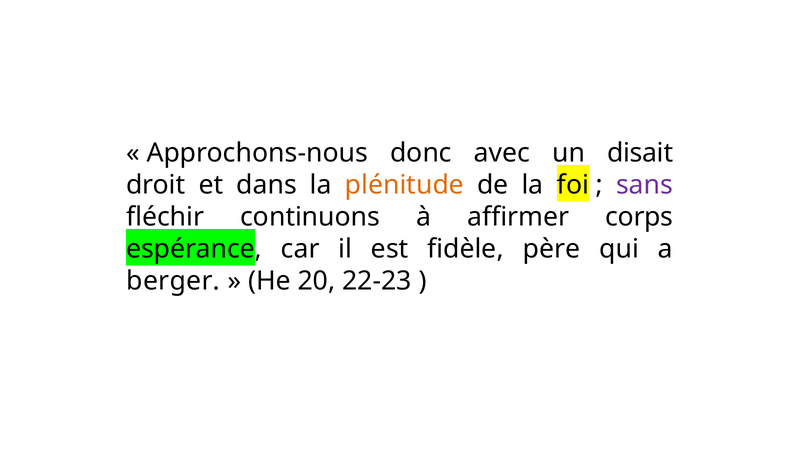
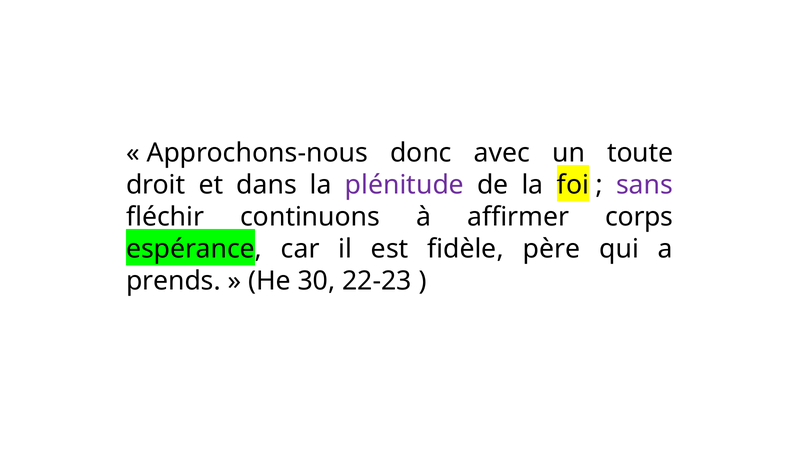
disait: disait -> toute
plénitude colour: orange -> purple
berger: berger -> prends
20: 20 -> 30
